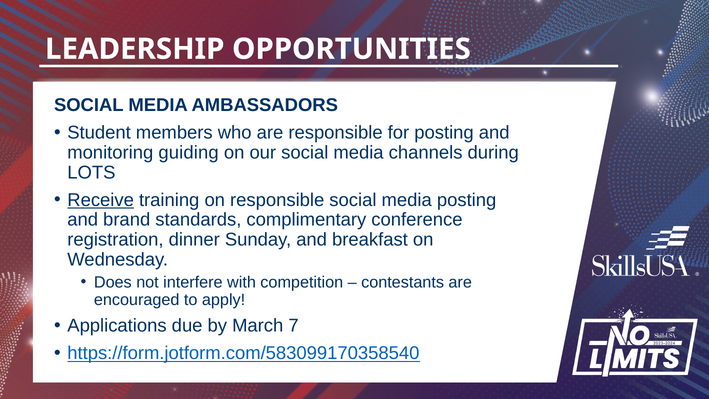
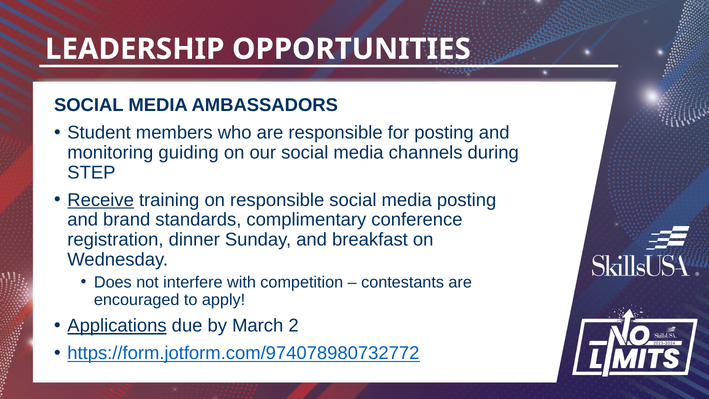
LOTS: LOTS -> STEP
Applications underline: none -> present
7: 7 -> 2
https://form.jotform.com/583099170358540: https://form.jotform.com/583099170358540 -> https://form.jotform.com/974078980732772
